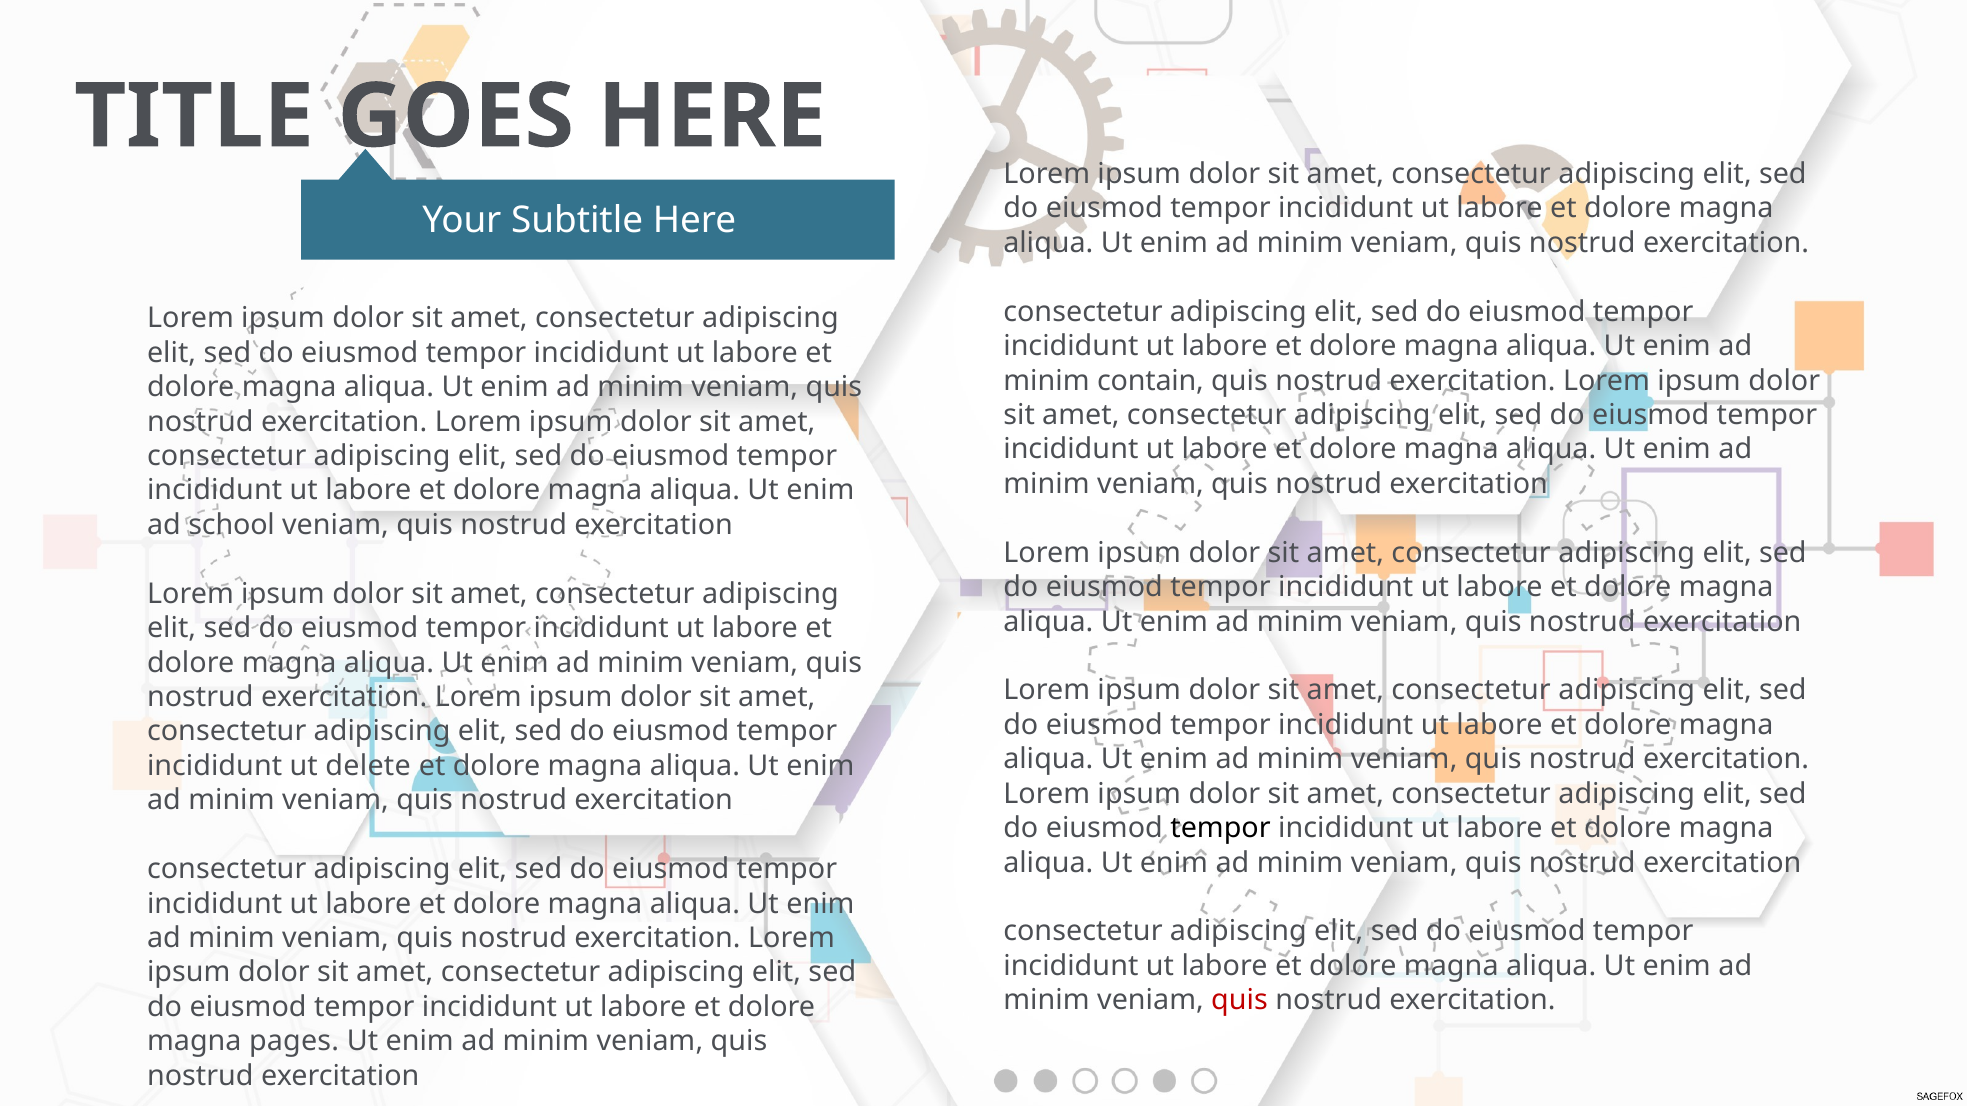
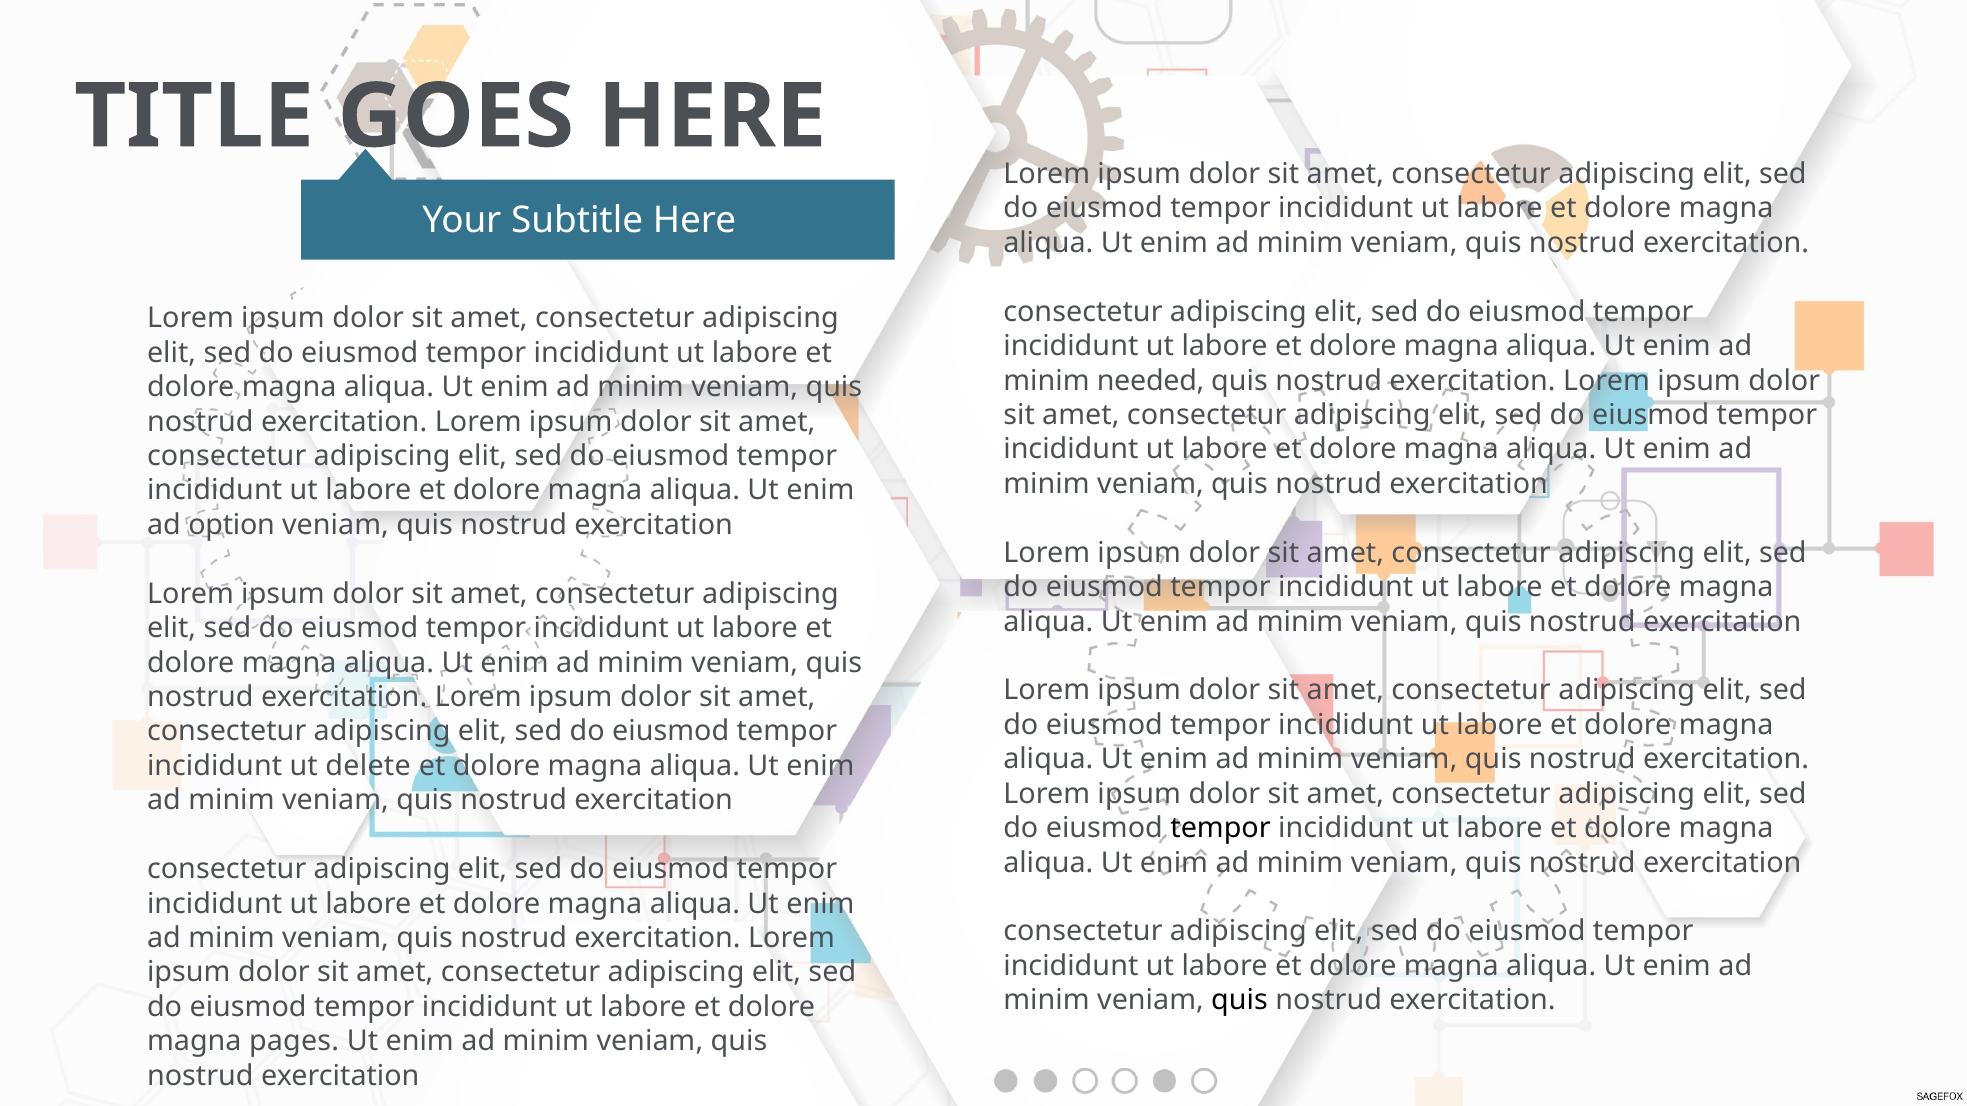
contain: contain -> needed
school: school -> option
quis at (1240, 1001) colour: red -> black
